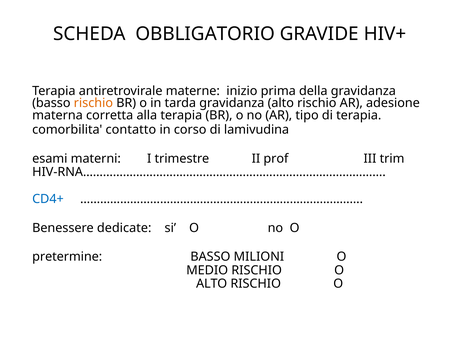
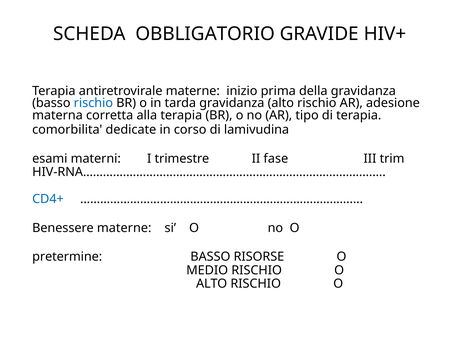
rischio at (93, 103) colour: orange -> blue
contatto: contatto -> dedicate
prof: prof -> fase
Benessere dedicate: dedicate -> materne
MILIONI: MILIONI -> RISORSE
